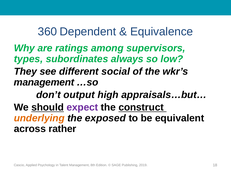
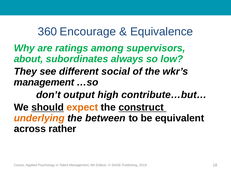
Dependent: Dependent -> Encourage
types: types -> about
appraisals…but…: appraisals…but… -> contribute…but…
expect colour: purple -> orange
exposed: exposed -> between
